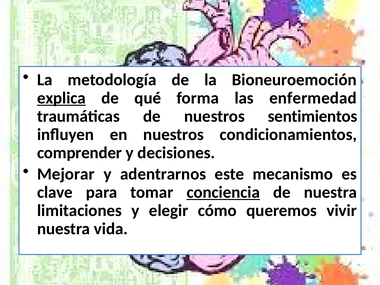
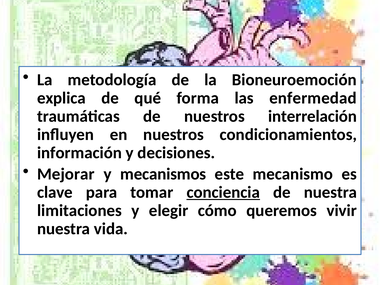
explica underline: present -> none
sentimientos: sentimientos -> interrelación
comprender: comprender -> información
adentrarnos: adentrarnos -> mecanismos
